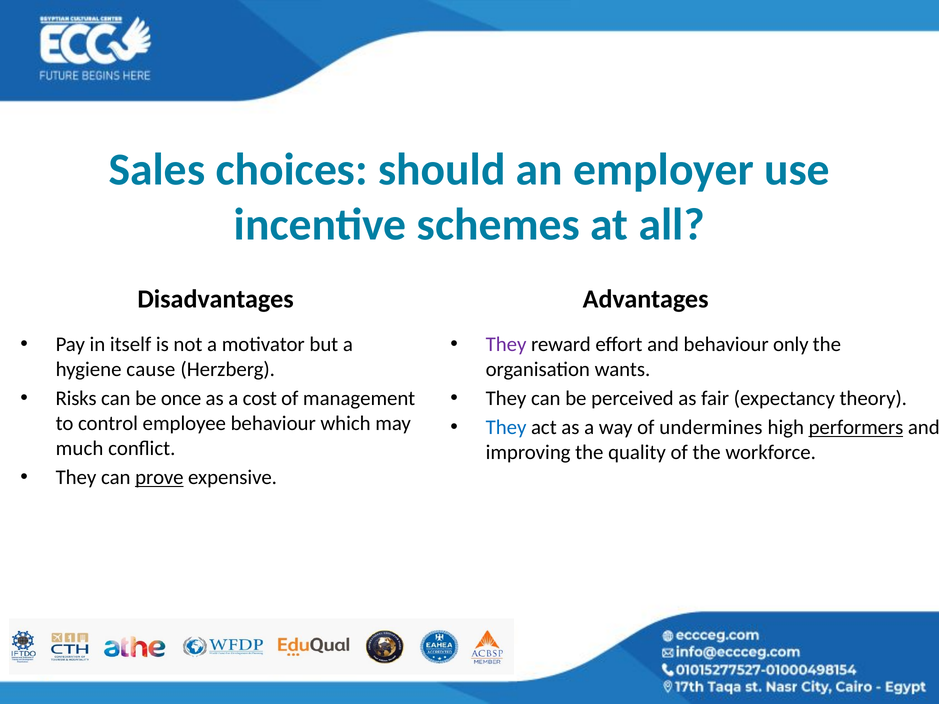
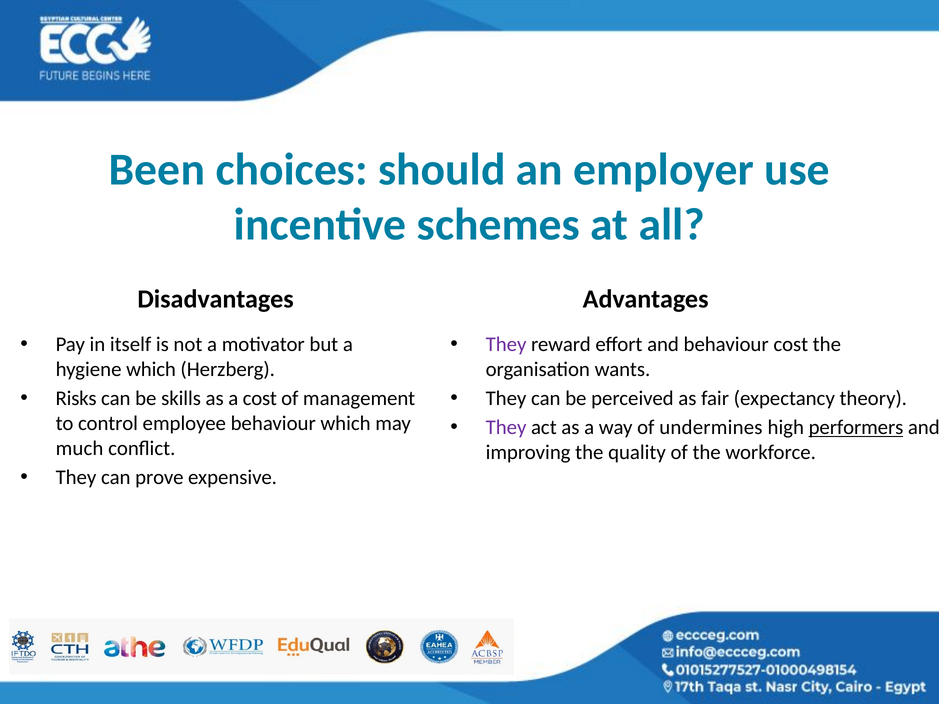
Sales: Sales -> Been
behaviour only: only -> cost
hygiene cause: cause -> which
once: once -> skills
They at (506, 428) colour: blue -> purple
prove underline: present -> none
